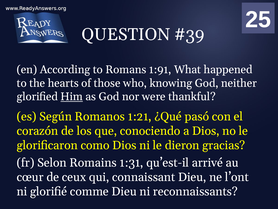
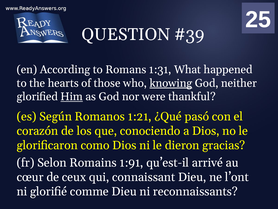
1:91: 1:91 -> 1:31
knowing underline: none -> present
1:31: 1:31 -> 1:91
